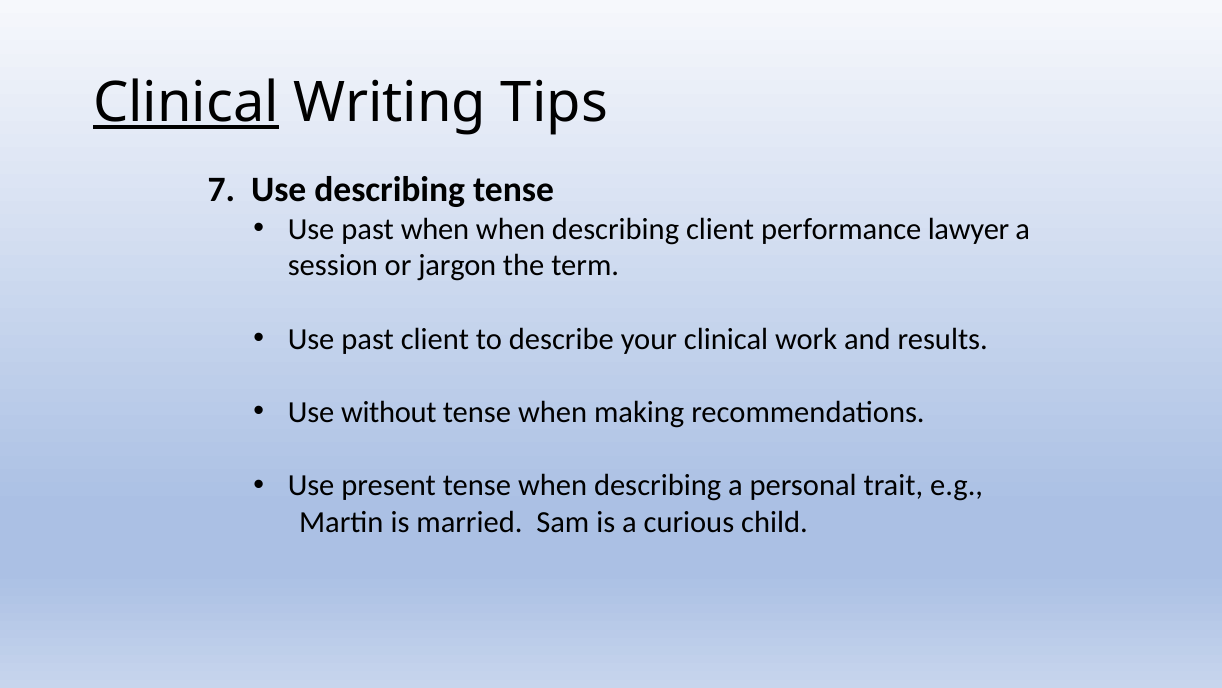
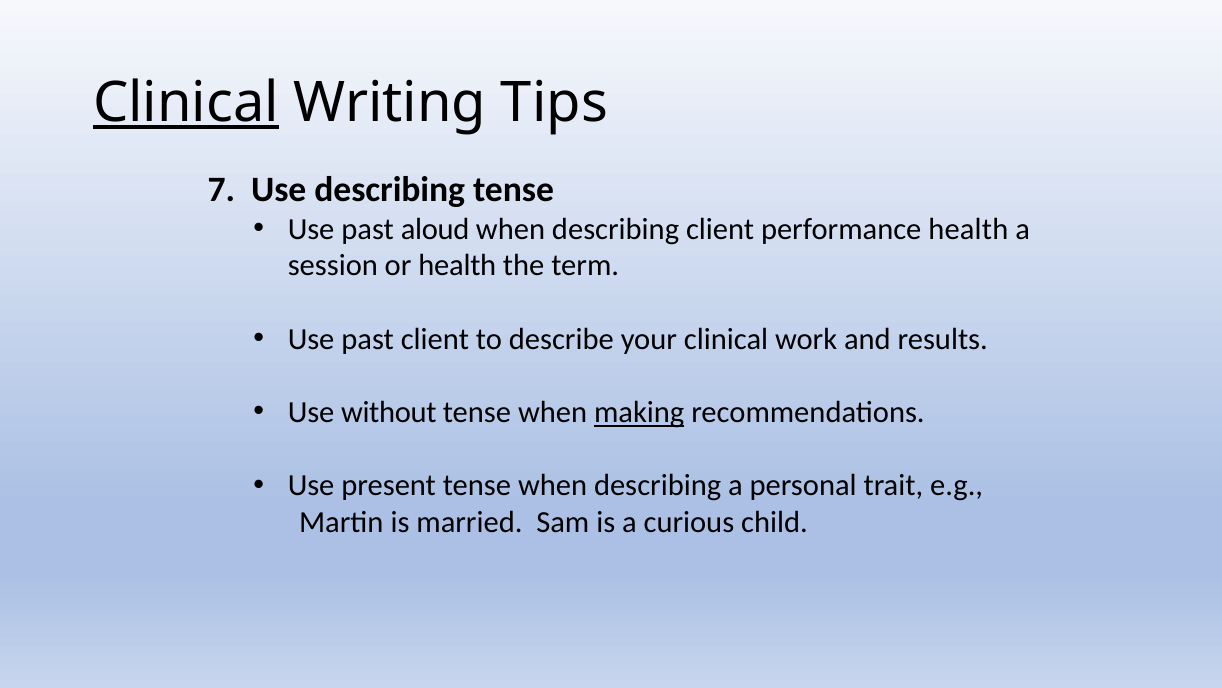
past when: when -> aloud
performance lawyer: lawyer -> health
or jargon: jargon -> health
making underline: none -> present
